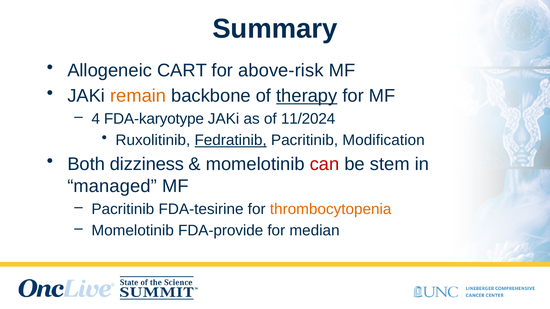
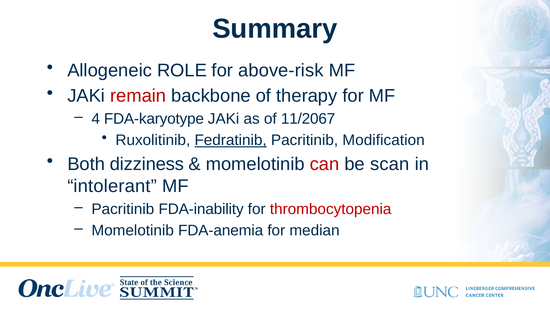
CART: CART -> ROLE
remain colour: orange -> red
therapy underline: present -> none
11/2024: 11/2024 -> 11/2067
stem: stem -> scan
managed: managed -> intolerant
FDA-tesirine: FDA-tesirine -> FDA-inability
thrombocytopenia colour: orange -> red
FDA-provide: FDA-provide -> FDA-anemia
